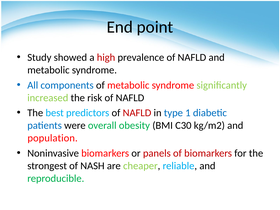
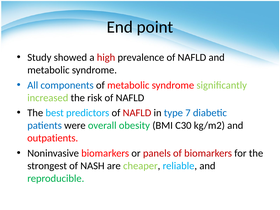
1: 1 -> 7
population: population -> outpatients
